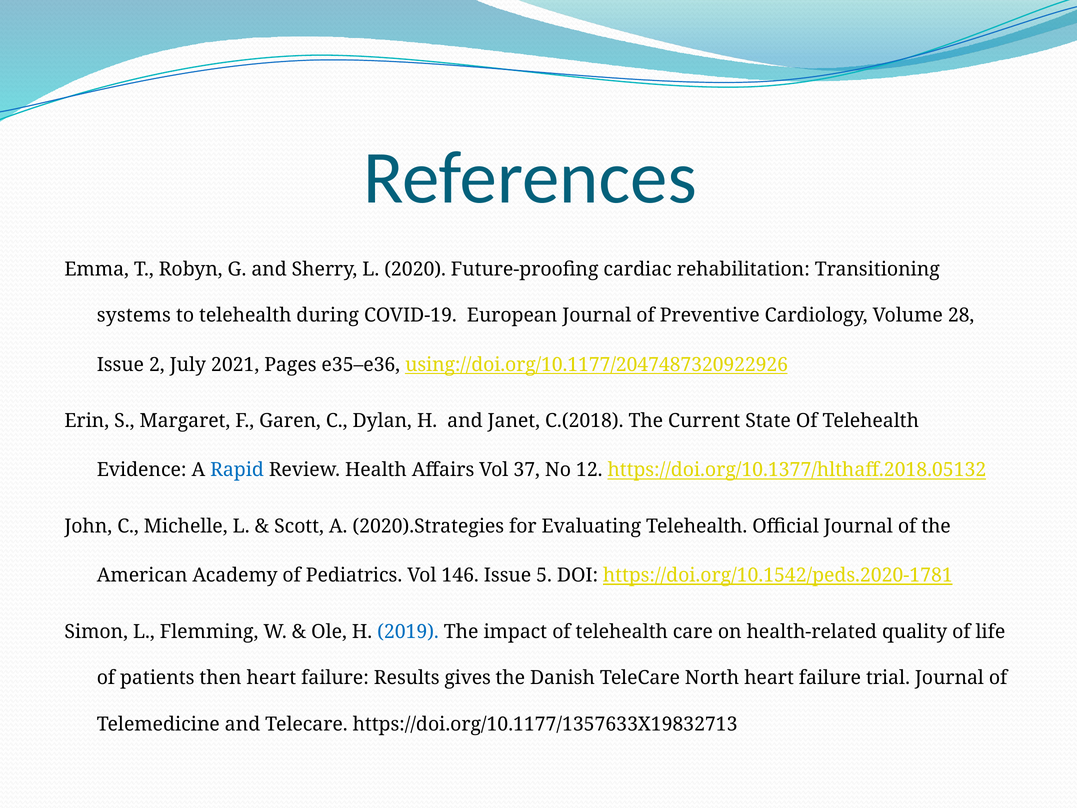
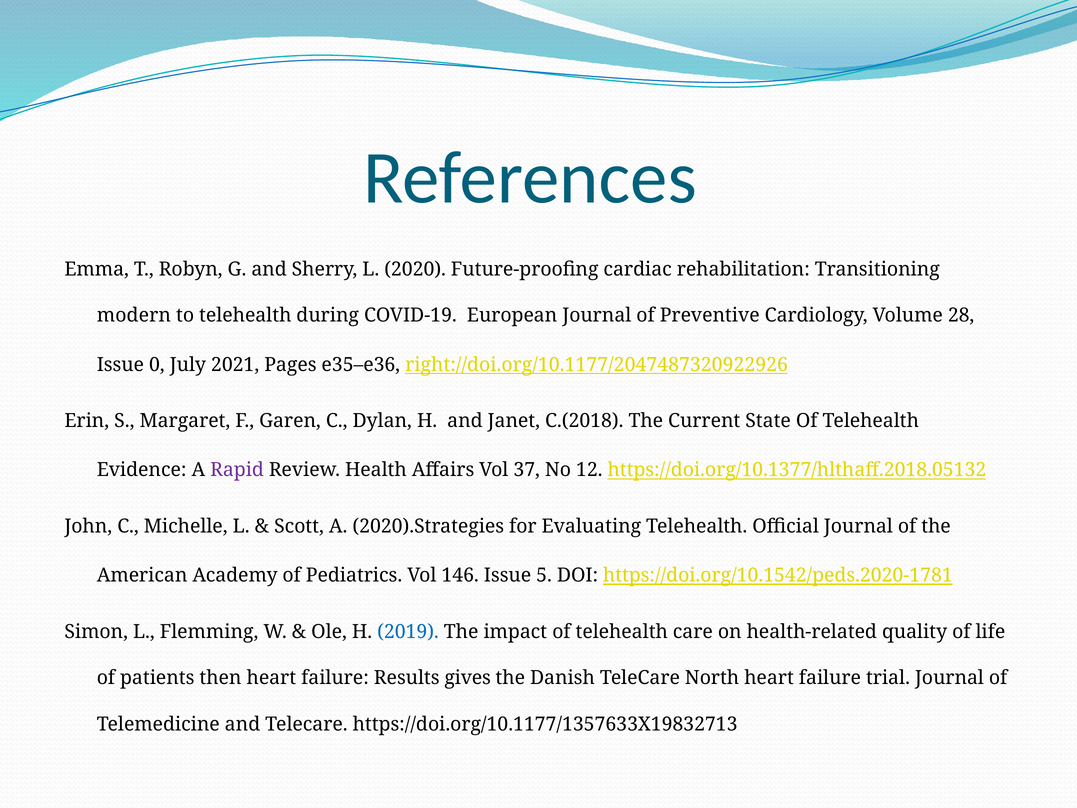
systems: systems -> modern
2: 2 -> 0
using://doi.org/10.1177/2047487320922926: using://doi.org/10.1177/2047487320922926 -> right://doi.org/10.1177/2047487320922926
Rapid colour: blue -> purple
